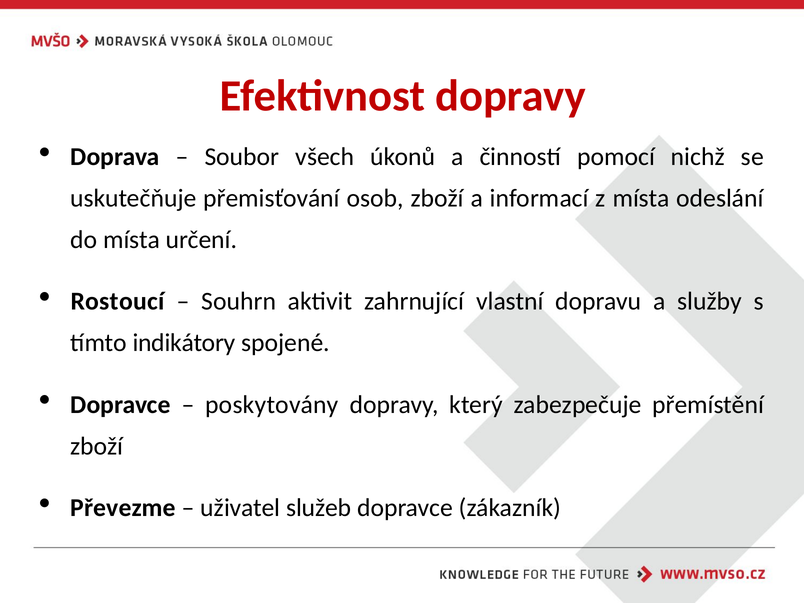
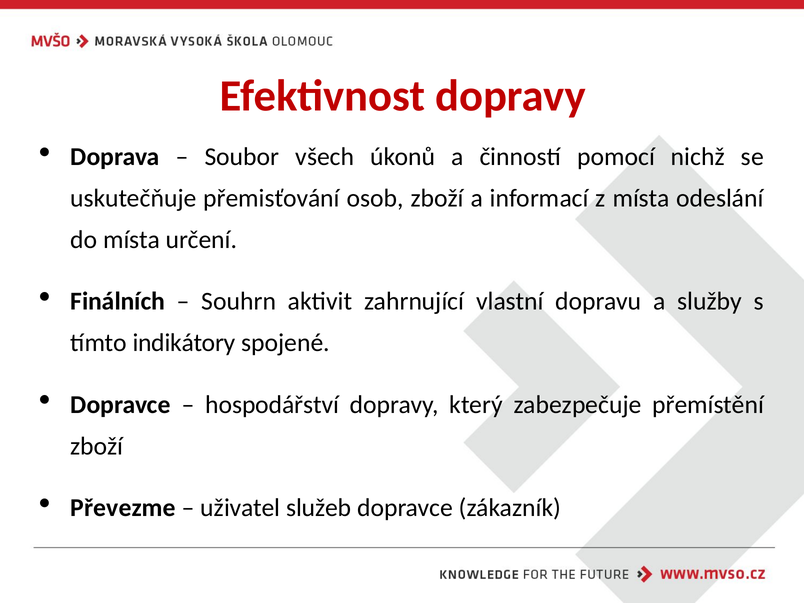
Rostoucí: Rostoucí -> Finálních
poskytovány: poskytovány -> hospodářství
